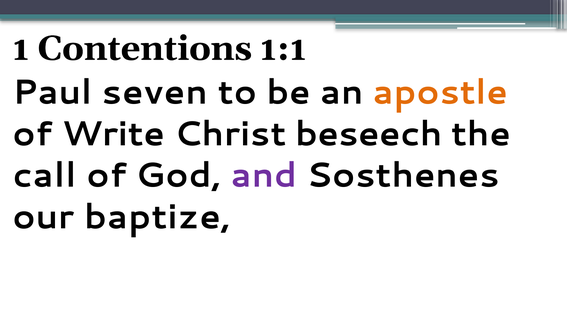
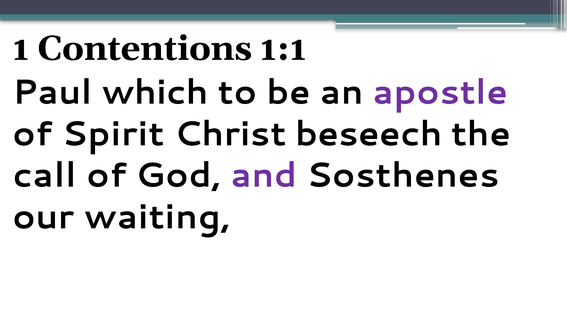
seven: seven -> which
apostle colour: orange -> purple
Write: Write -> Spirit
baptize: baptize -> waiting
